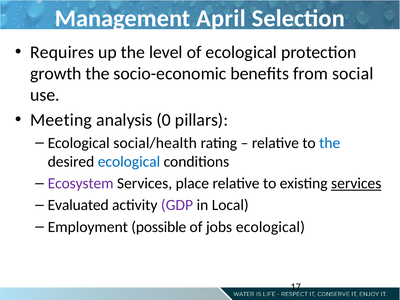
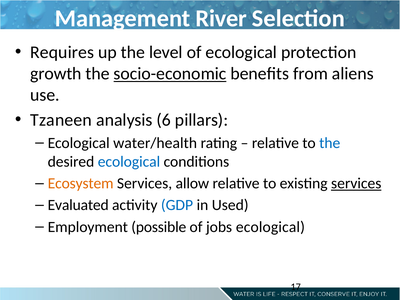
April: April -> River
socio-economic underline: none -> present
social: social -> aliens
Meeting: Meeting -> Tzaneen
0: 0 -> 6
social/health: social/health -> water/health
Ecosystem colour: purple -> orange
place: place -> allow
GDP colour: purple -> blue
Local: Local -> Used
